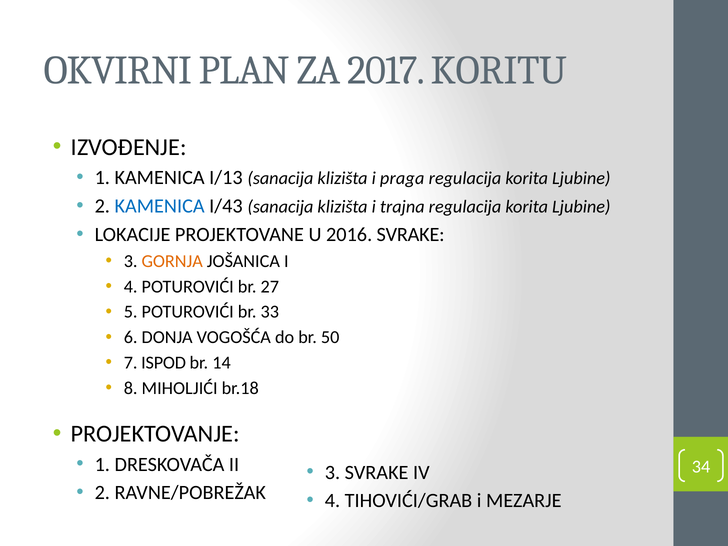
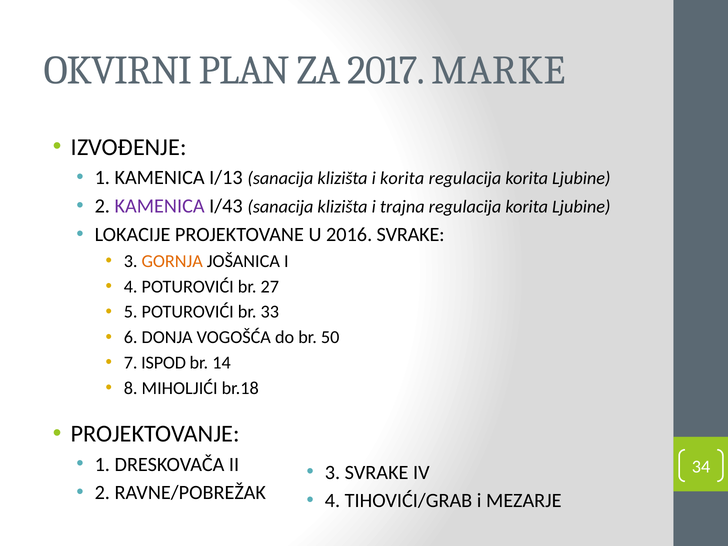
KORITU: KORITU -> MARKE
i praga: praga -> korita
KAMENICA at (160, 206) colour: blue -> purple
